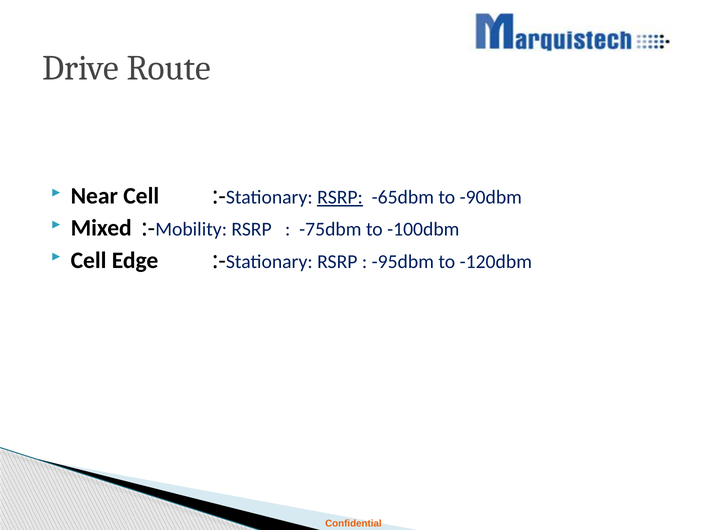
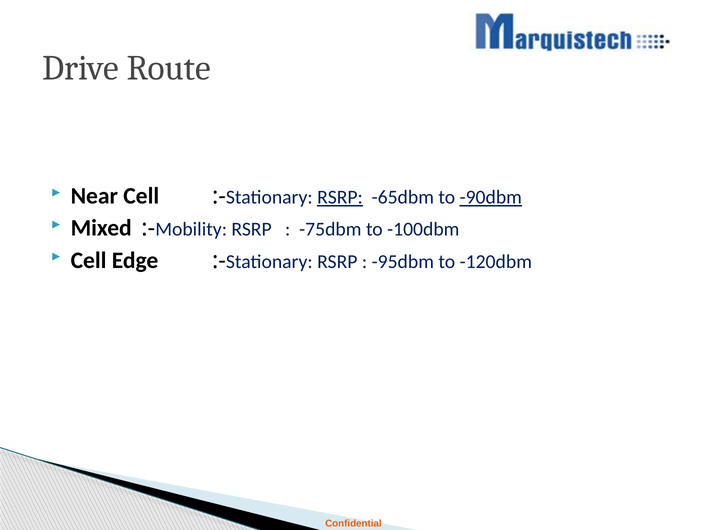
-90dbm underline: none -> present
